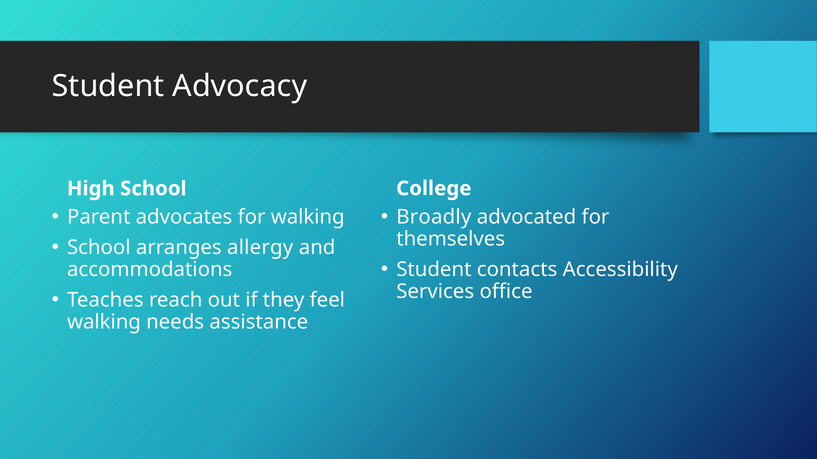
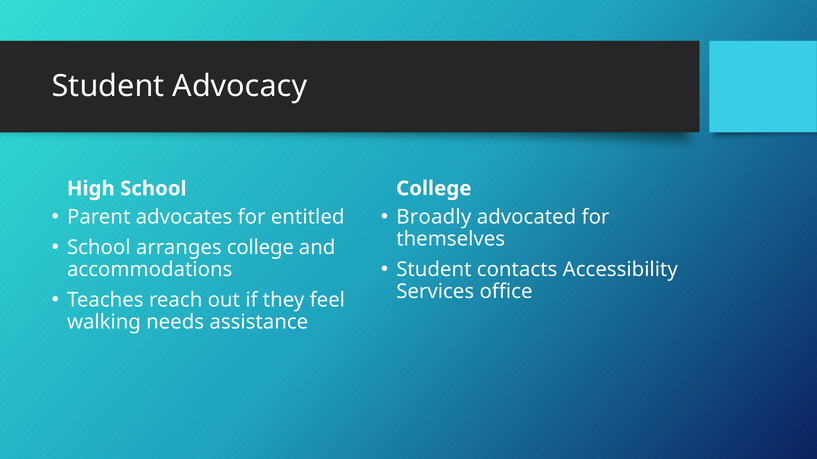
for walking: walking -> entitled
arranges allergy: allergy -> college
